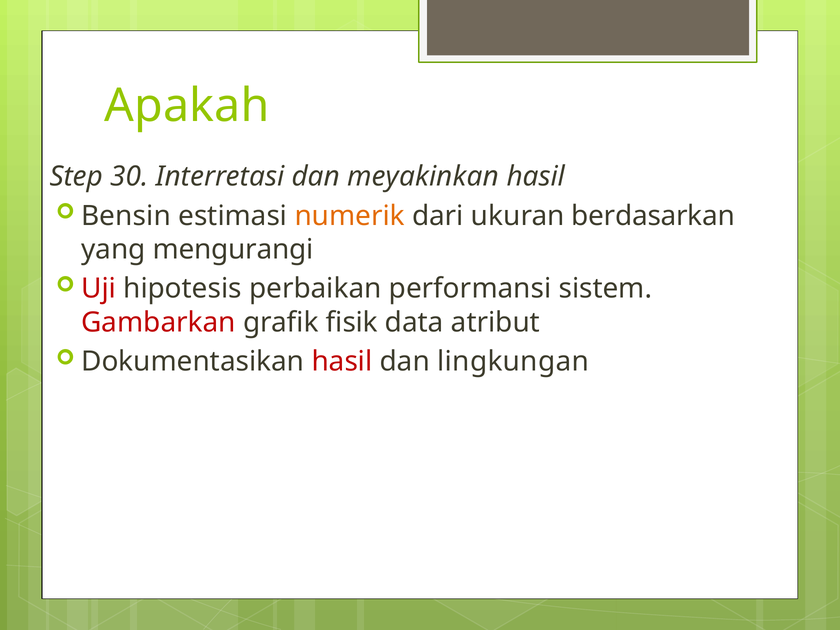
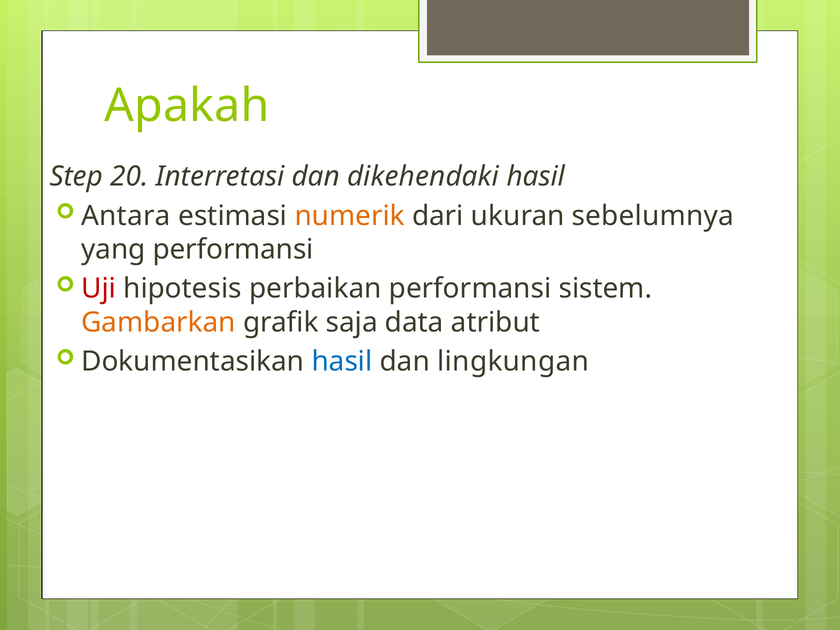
30: 30 -> 20
meyakinkan: meyakinkan -> dikehendaki
Bensin: Bensin -> Antara
berdasarkan: berdasarkan -> sebelumnya
yang mengurangi: mengurangi -> performansi
Gambarkan colour: red -> orange
fisik: fisik -> saja
hasil at (342, 361) colour: red -> blue
